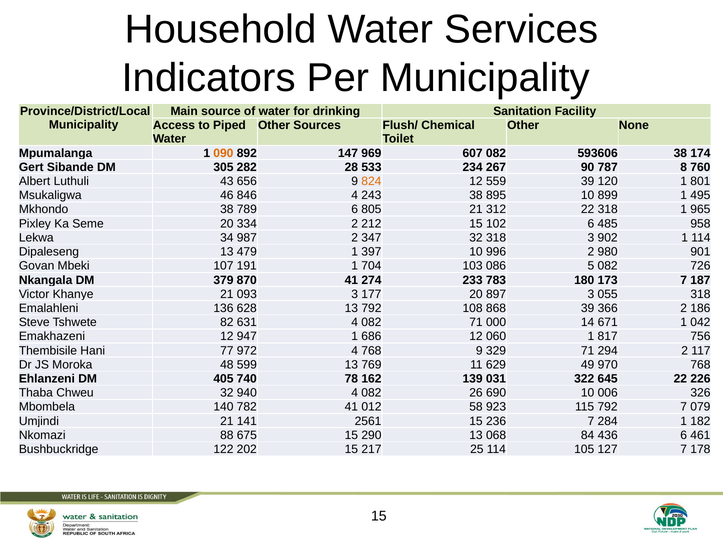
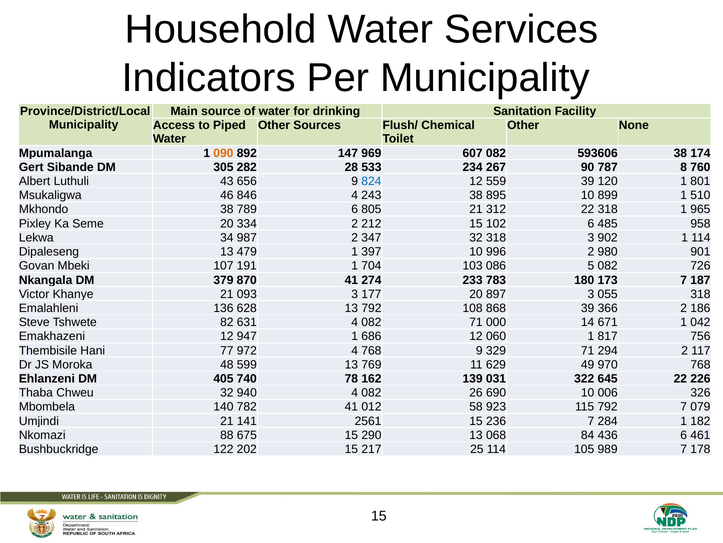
824 colour: orange -> blue
495: 495 -> 510
127: 127 -> 989
